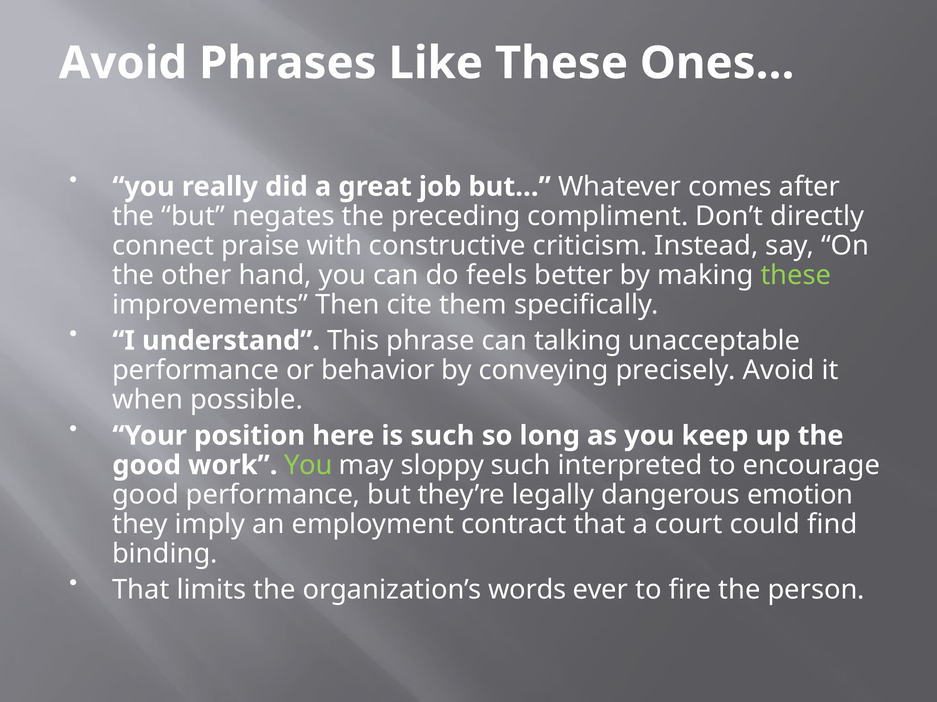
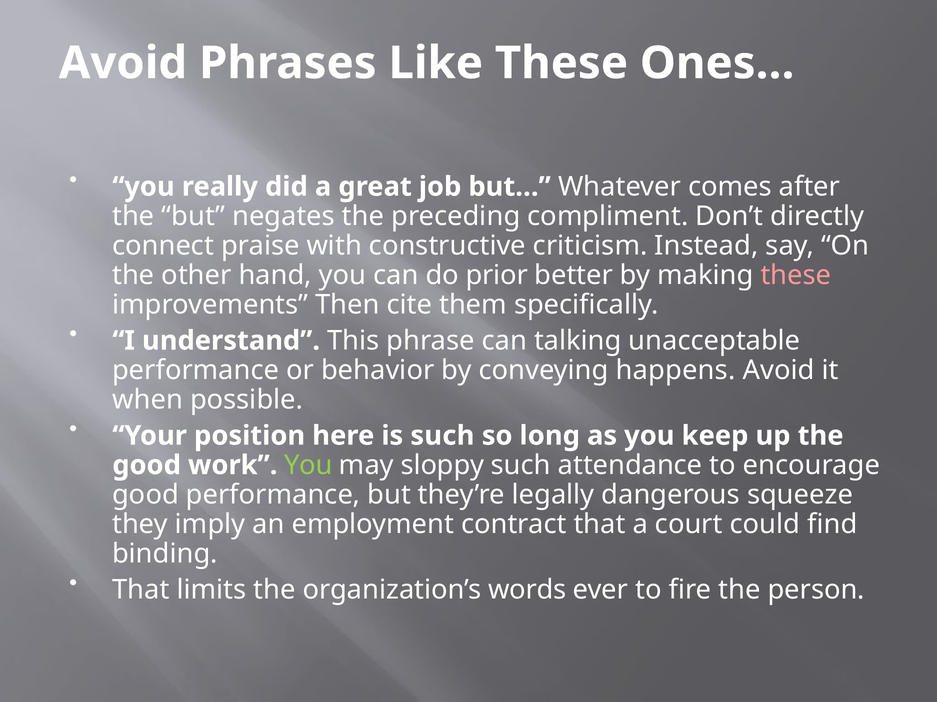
feels: feels -> prior
these at (796, 275) colour: light green -> pink
precisely: precisely -> happens
interpreted: interpreted -> attendance
emotion: emotion -> squeeze
